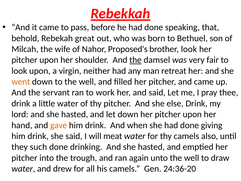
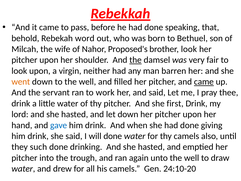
great: great -> word
retreat: retreat -> barren
came at (204, 82) underline: none -> present
else: else -> first
gave colour: orange -> blue
will meat: meat -> done
24:36-20: 24:36-20 -> 24:10-20
